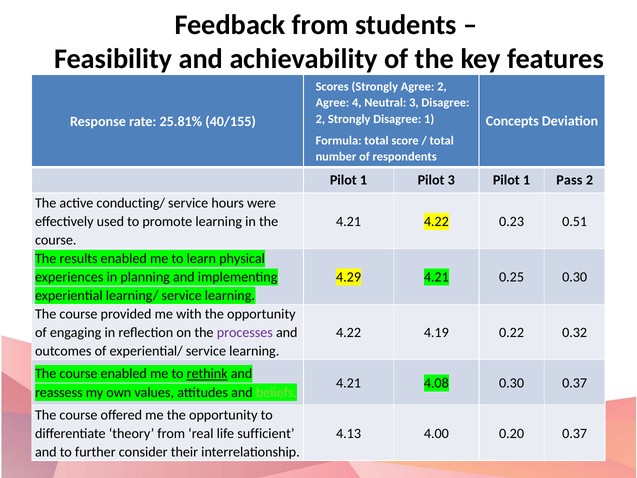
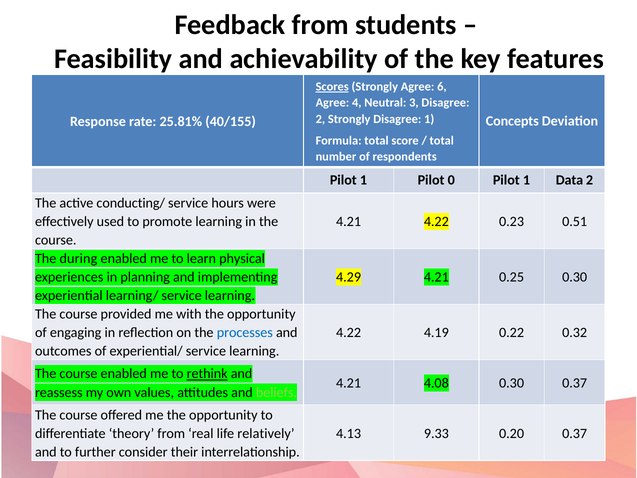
Scores underline: none -> present
Agree 2: 2 -> 6
Pilot 3: 3 -> 0
Pass: Pass -> Data
results: results -> during
processes colour: purple -> blue
sufficient: sufficient -> relatively
4.00: 4.00 -> 9.33
